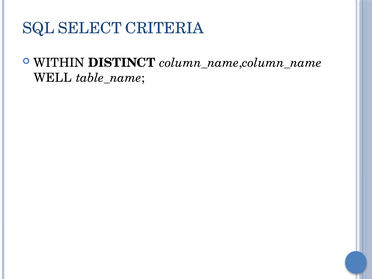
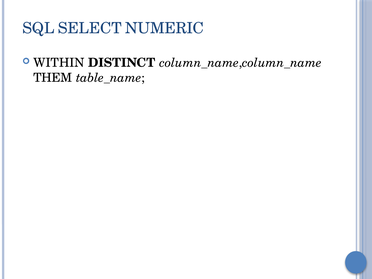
CRITERIA: CRITERIA -> NUMERIC
WELL: WELL -> THEM
